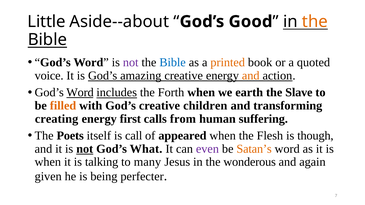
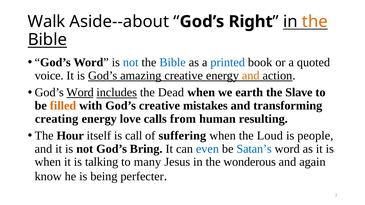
Little: Little -> Walk
Good: Good -> Right
not at (131, 63) colour: purple -> blue
printed colour: orange -> blue
Forth: Forth -> Dead
children: children -> mistakes
first: first -> love
suffering: suffering -> resulting
Poets: Poets -> Hour
appeared: appeared -> suffering
Flesh: Flesh -> Loud
though: though -> people
not at (85, 149) underline: present -> none
What: What -> Bring
even colour: purple -> blue
Satan’s colour: orange -> blue
given: given -> know
